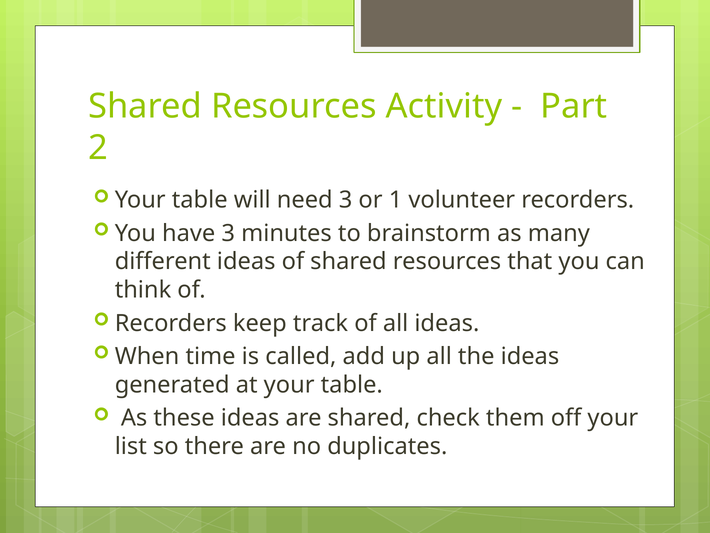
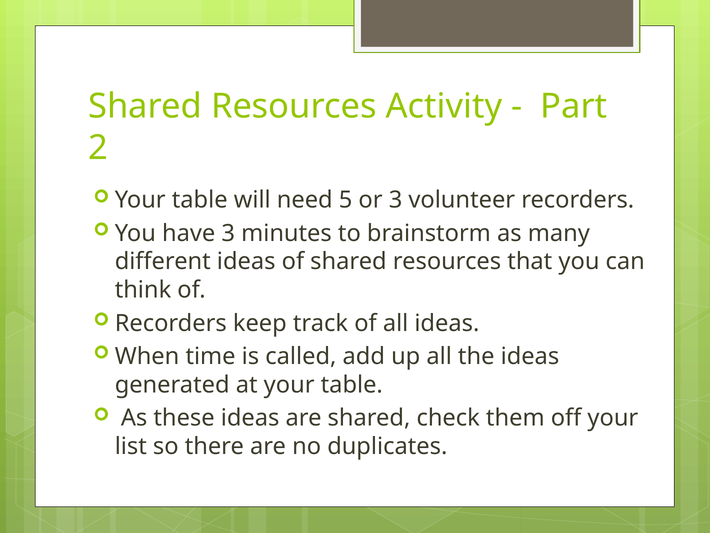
need 3: 3 -> 5
or 1: 1 -> 3
